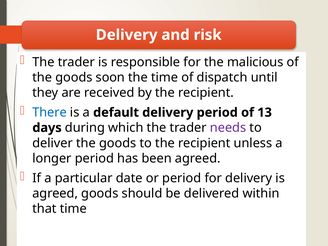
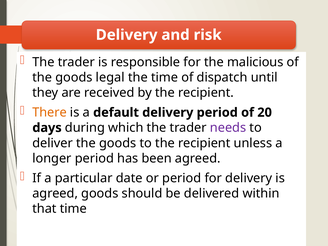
soon: soon -> legal
There colour: blue -> orange
13: 13 -> 20
